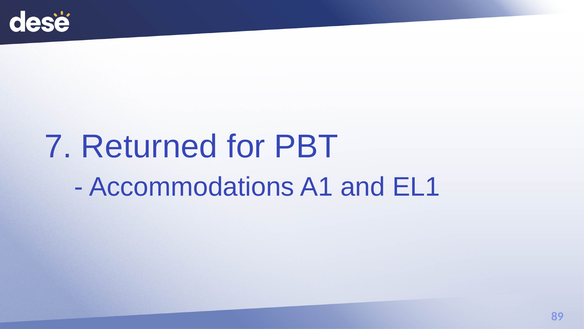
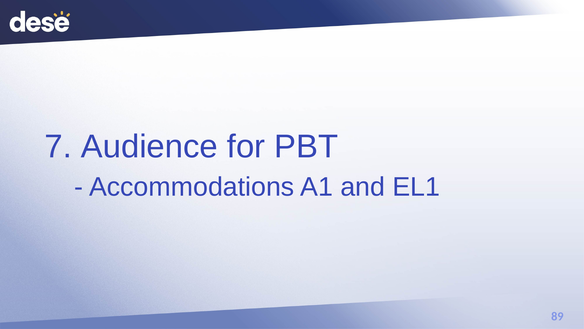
Returned: Returned -> Audience
